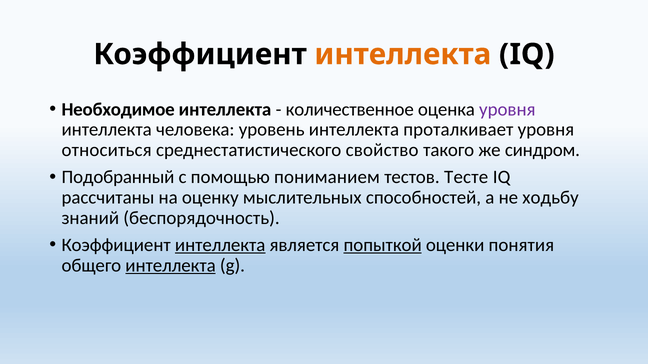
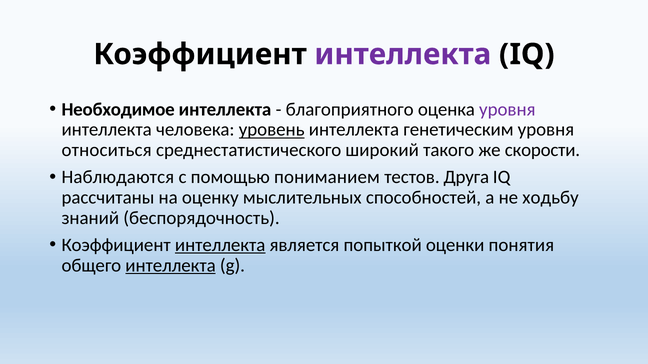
интеллекта at (403, 54) colour: orange -> purple
количественное: количественное -> благоприятного
уровень underline: none -> present
проталкивает: проталкивает -> генетическим
свойство: свойство -> широкий
синдром: синдром -> скорости
Подобранный: Подобранный -> Наблюдаются
Тесте: Тесте -> Друга
попыткой underline: present -> none
